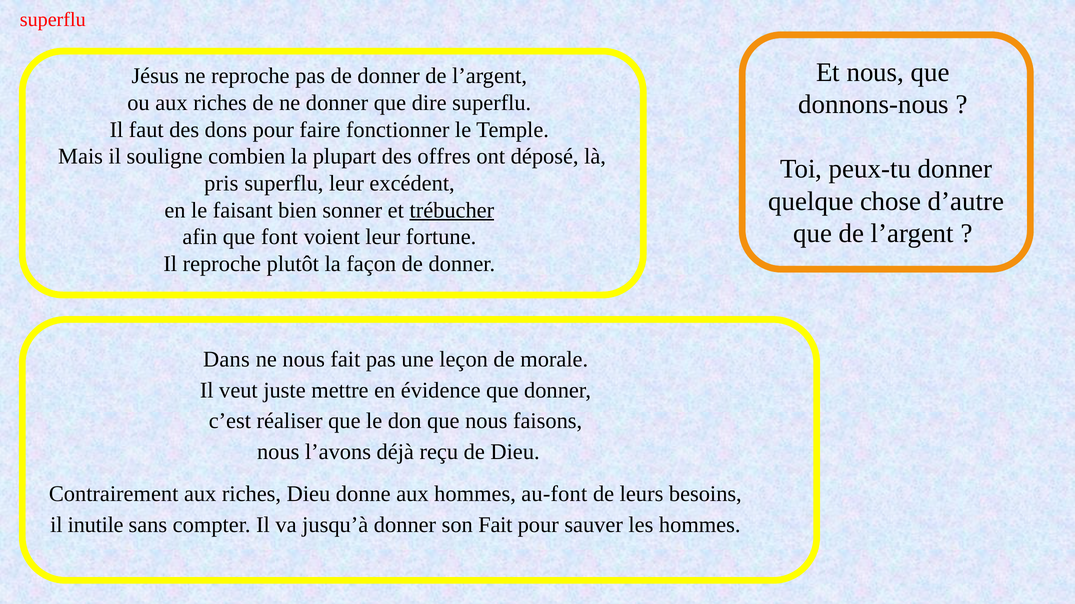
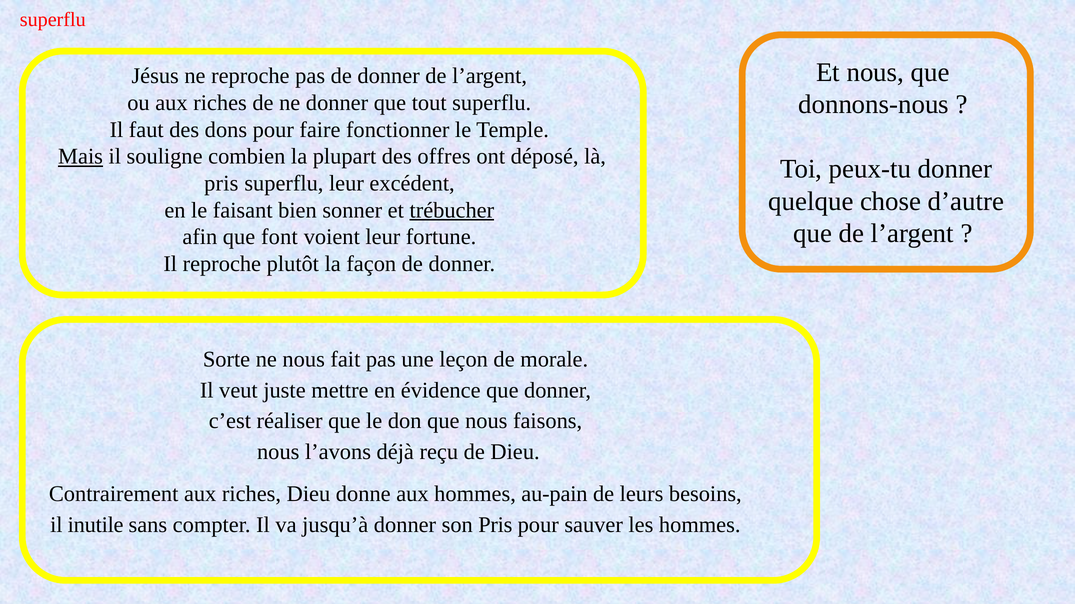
dire: dire -> tout
Mais underline: none -> present
Dans: Dans -> Sorte
au-font: au-font -> au-pain
son Fait: Fait -> Pris
